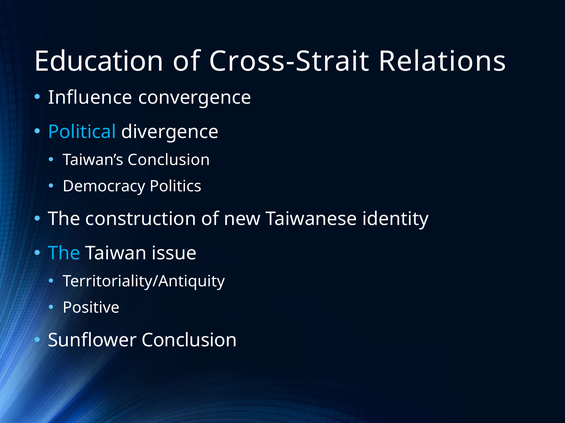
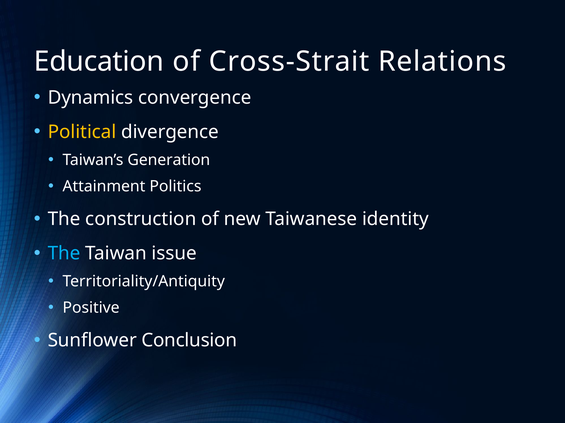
Influence: Influence -> Dynamics
Political colour: light blue -> yellow
Taiwan’s Conclusion: Conclusion -> Generation
Democracy: Democracy -> Attainment
